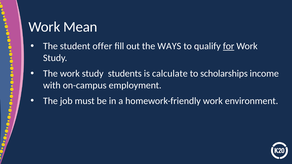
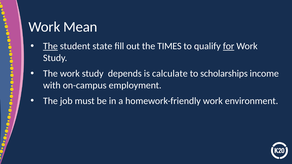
The at (50, 46) underline: none -> present
offer: offer -> state
WAYS: WAYS -> TIMES
students: students -> depends
